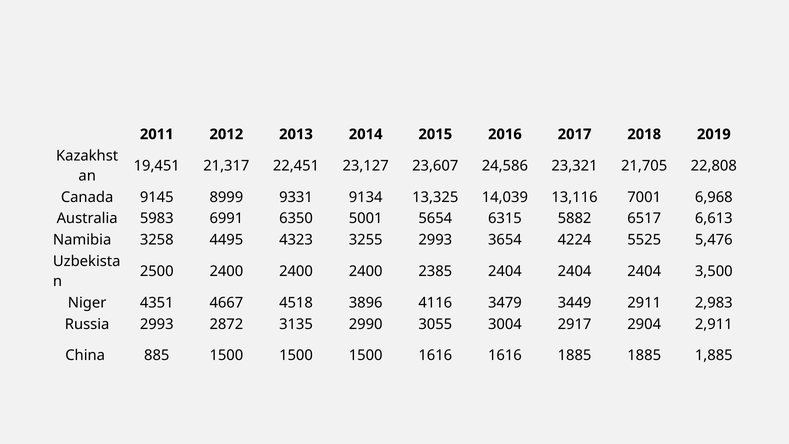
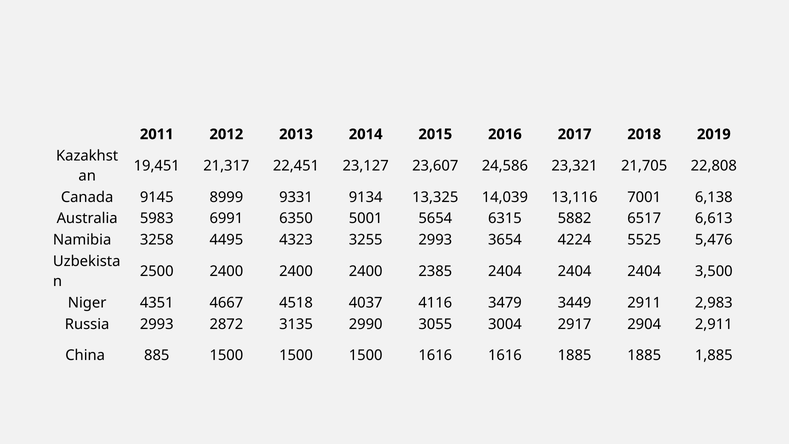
6,968: 6,968 -> 6,138
3896: 3896 -> 4037
